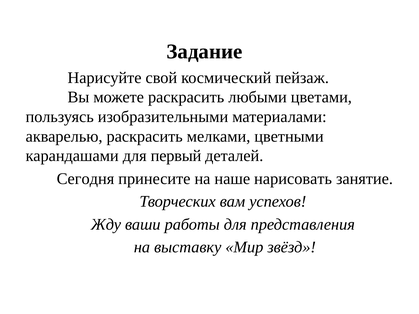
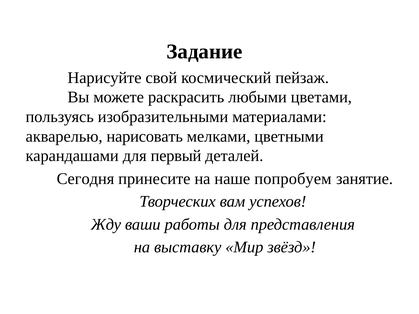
акварелью раскрасить: раскрасить -> нарисовать
нарисовать: нарисовать -> попробуем
